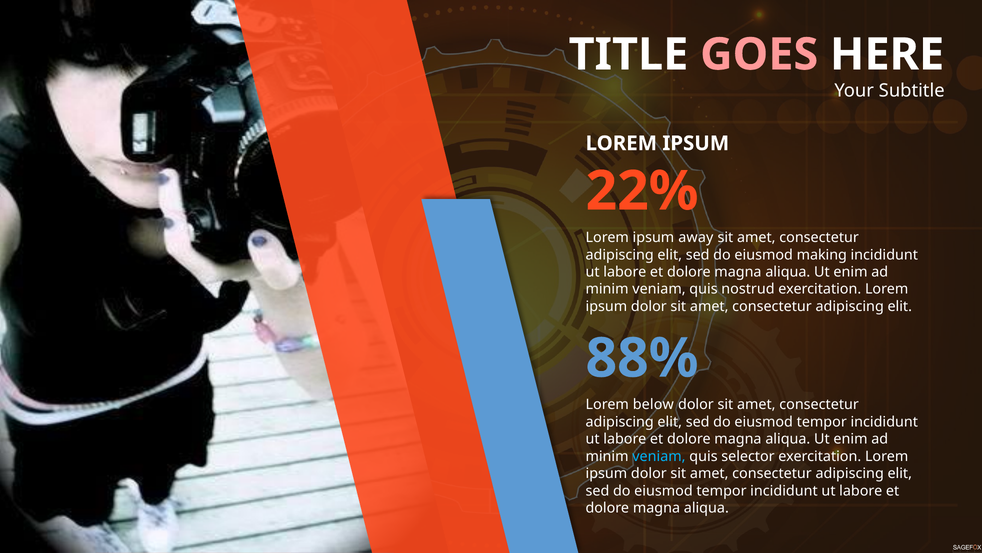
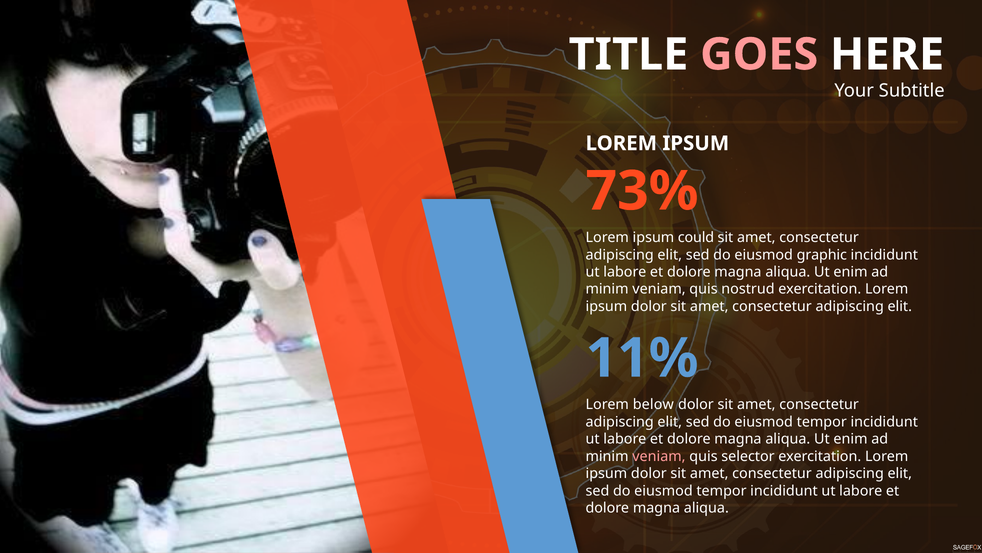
22%: 22% -> 73%
away: away -> could
making: making -> graphic
88%: 88% -> 11%
veniam at (659, 456) colour: light blue -> pink
